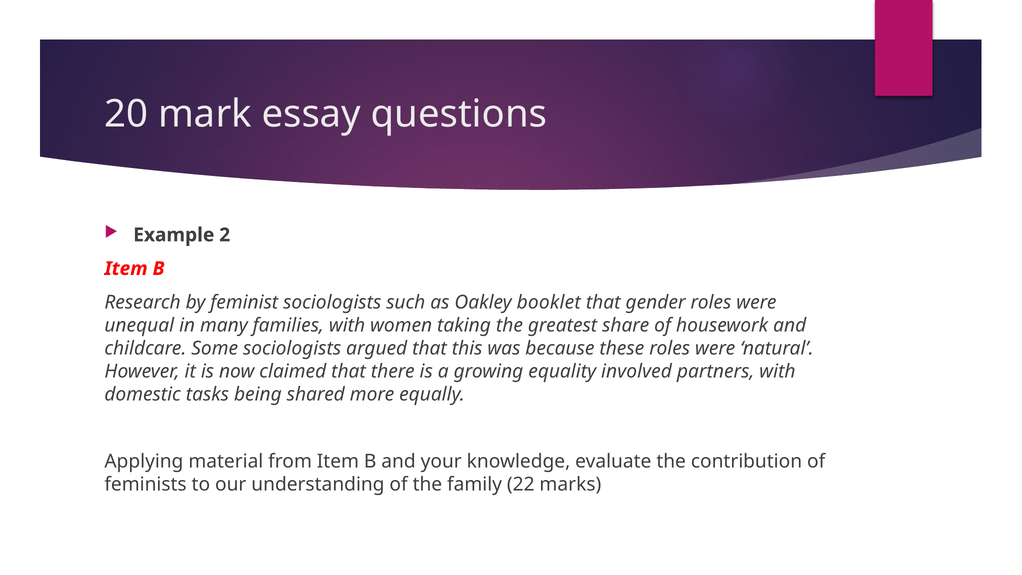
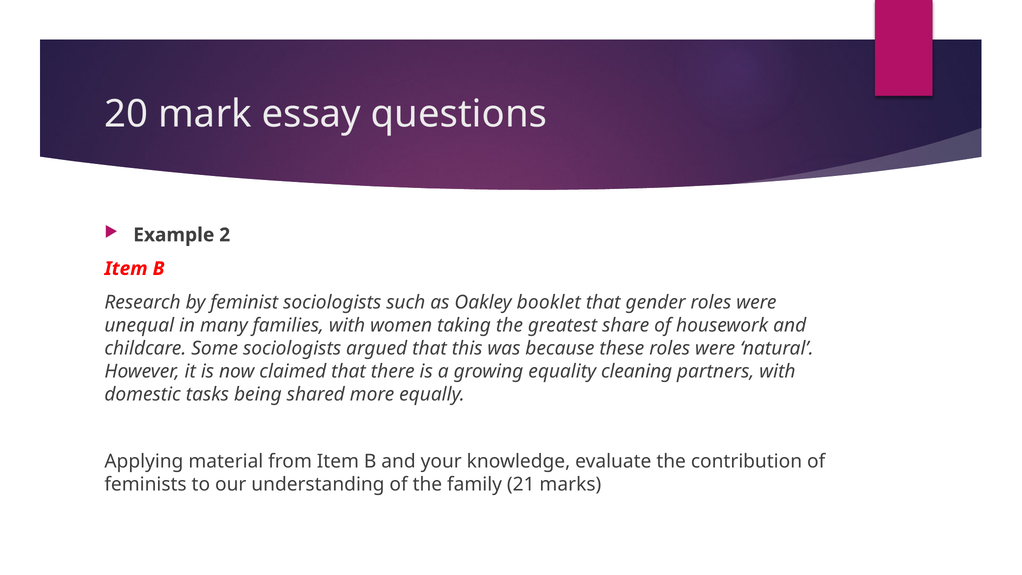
involved: involved -> cleaning
22: 22 -> 21
